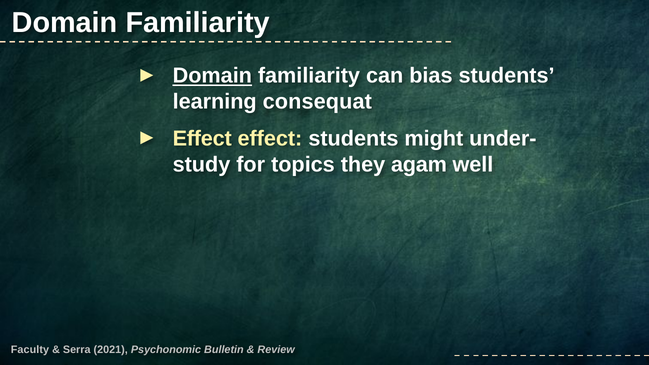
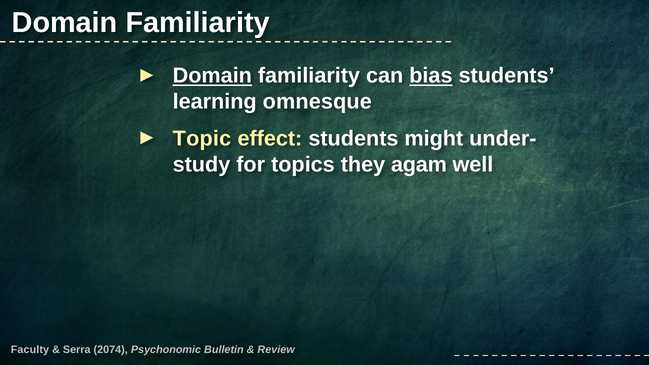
bias underline: none -> present
consequat: consequat -> omnesque
Effect at (202, 139): Effect -> Topic
2021: 2021 -> 2074
